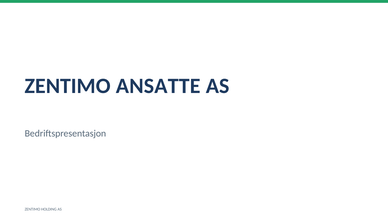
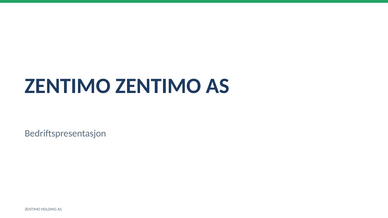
ZENTIMO ANSATTE: ANSATTE -> ZENTIMO
